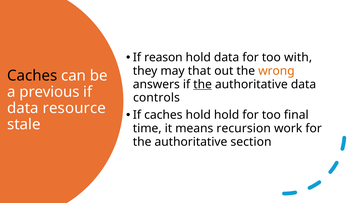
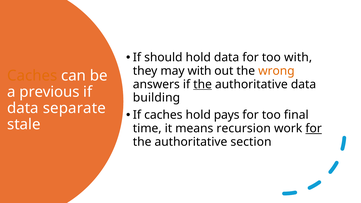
reason: reason -> should
may that: that -> with
Caches at (32, 76) colour: black -> orange
controls: controls -> building
resource: resource -> separate
hold hold: hold -> pays
for at (314, 128) underline: none -> present
